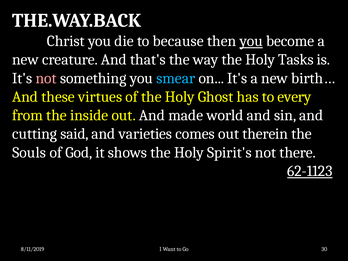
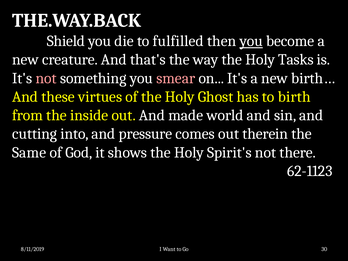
Christ: Christ -> Shield
because: because -> fulfilled
smear colour: light blue -> pink
every: every -> birth
said: said -> into
varieties: varieties -> pressure
Souls: Souls -> Same
62-1123 underline: present -> none
